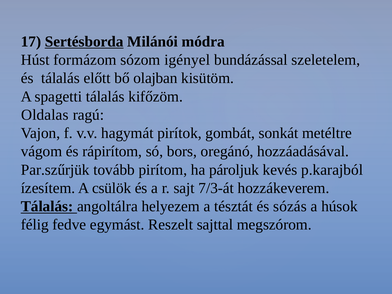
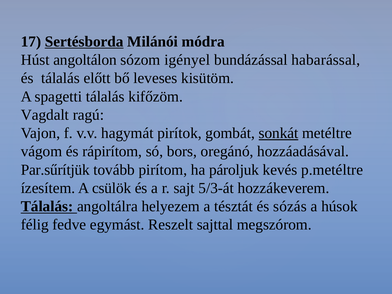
formázom: formázom -> angoltálon
szeletelem: szeletelem -> habarással
olajban: olajban -> leveses
Oldalas: Oldalas -> Vagdalt
sonkát underline: none -> present
Par.szűrjük: Par.szűrjük -> Par.sűrítjük
p.karajból: p.karajból -> p.metéltre
7/3-át: 7/3-át -> 5/3-át
